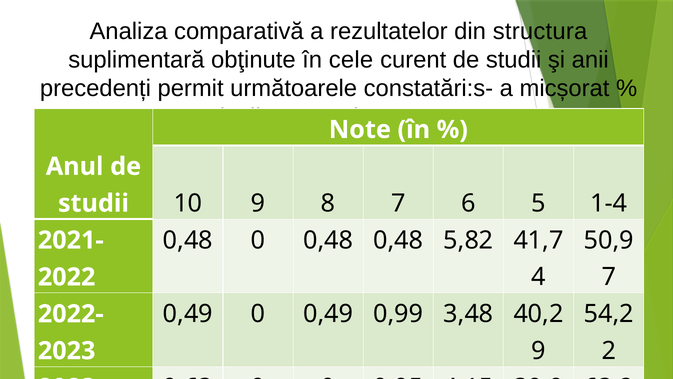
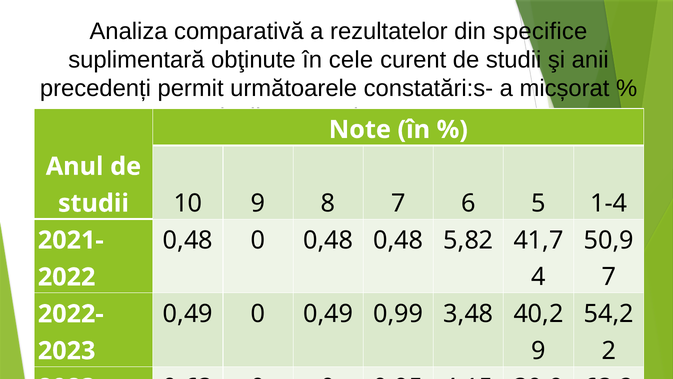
structura: structura -> specifice
